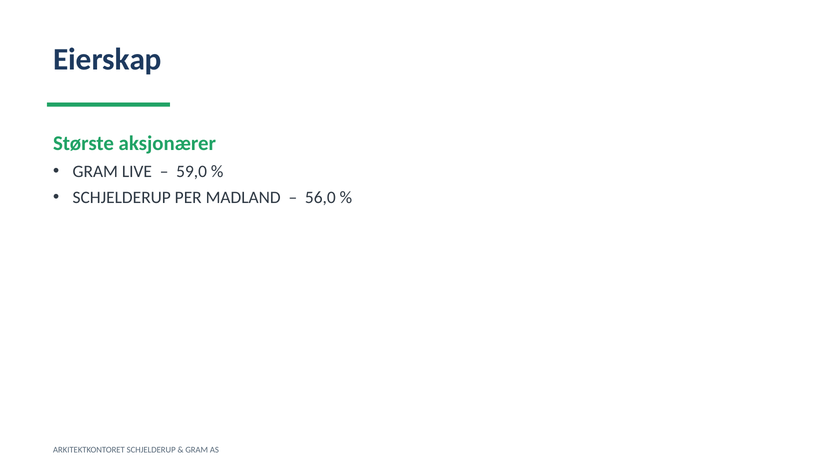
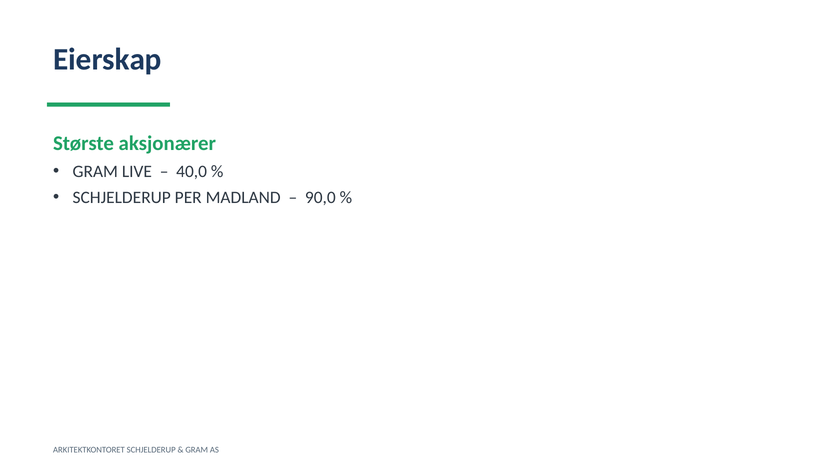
59,0: 59,0 -> 40,0
56,0: 56,0 -> 90,0
